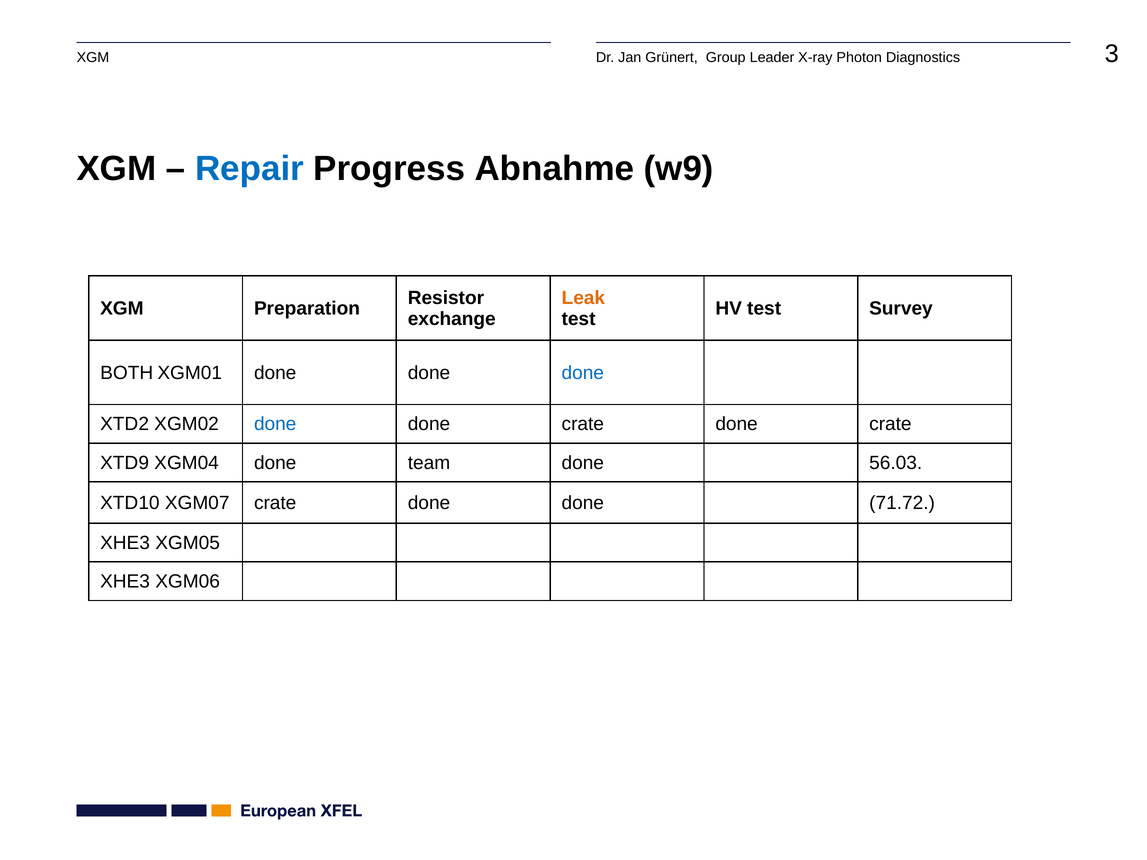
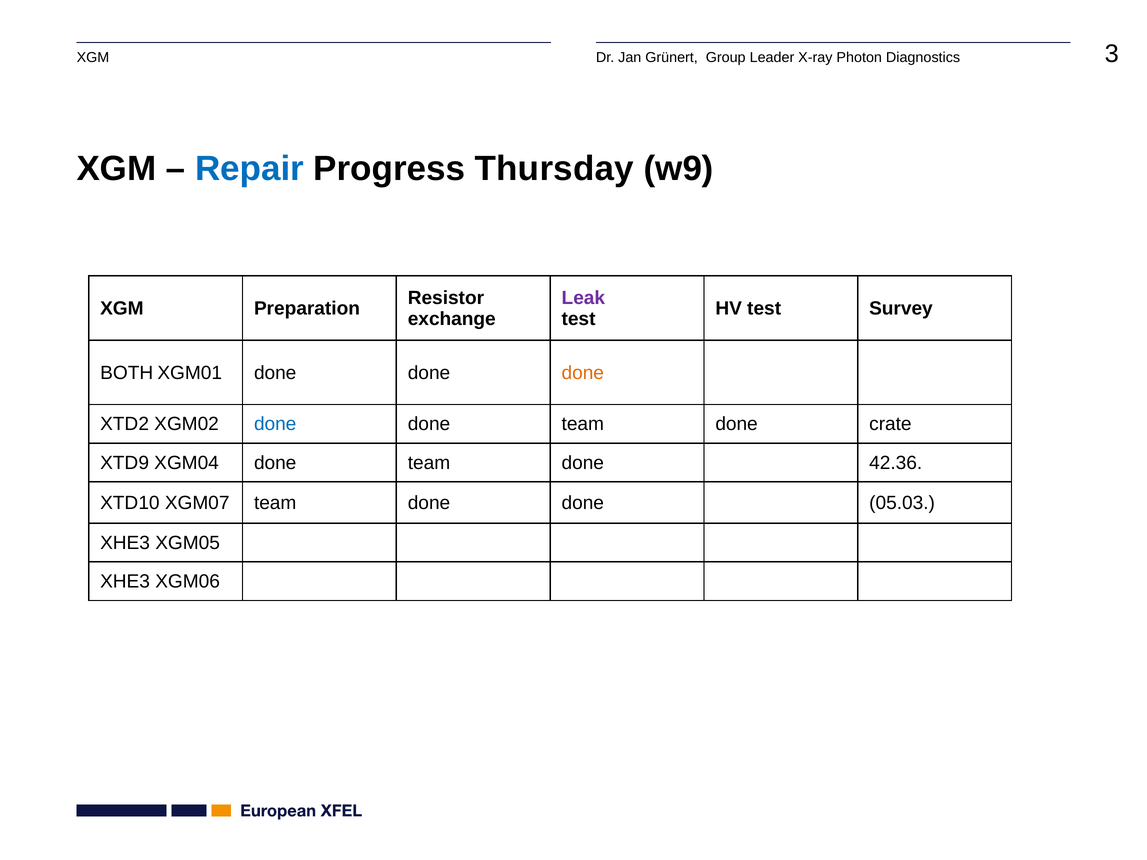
Abnahme: Abnahme -> Thursday
Leak colour: orange -> purple
done at (583, 373) colour: blue -> orange
crate at (583, 424): crate -> team
56.03: 56.03 -> 42.36
XGM07 crate: crate -> team
71.72: 71.72 -> 05.03
